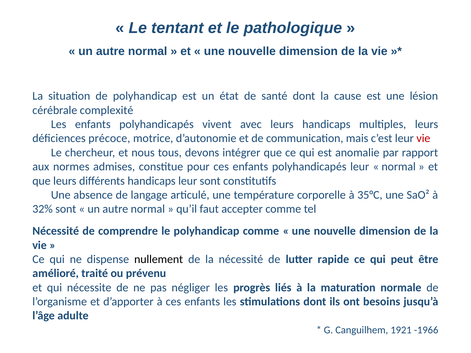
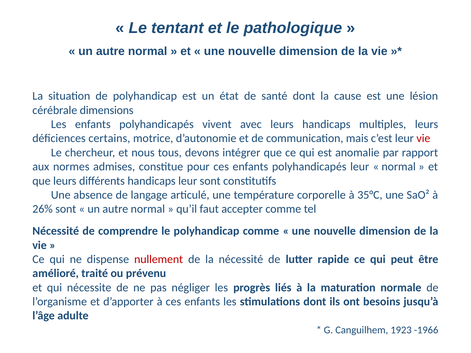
complexité: complexité -> dimensions
précoce: précoce -> certains
32%: 32% -> 26%
nullement colour: black -> red
1921: 1921 -> 1923
